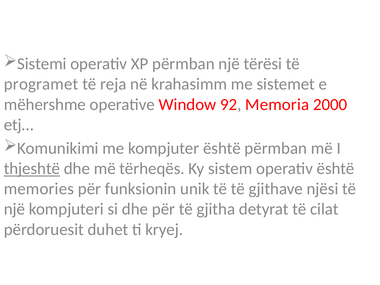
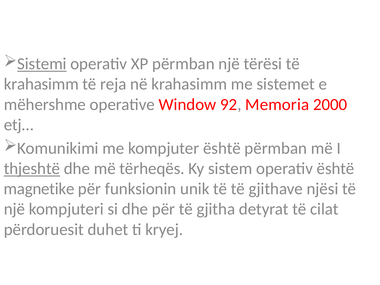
Sistemi underline: none -> present
programet at (41, 84): programet -> krahasimm
memories: memories -> magnetike
